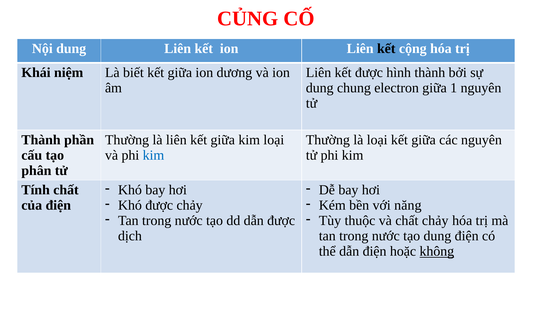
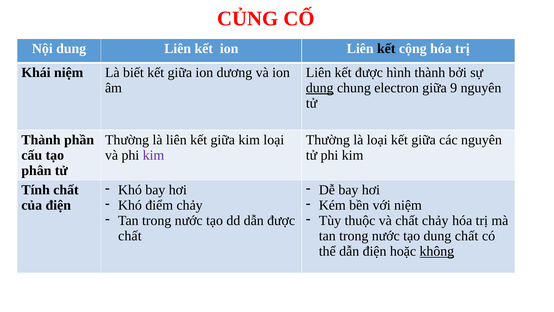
dung at (320, 88) underline: none -> present
1: 1 -> 9
kim at (153, 155) colour: blue -> purple
Khó được: được -> điểm
với năng: năng -> niệm
dịch at (130, 236): dịch -> chất
dung điện: điện -> chất
